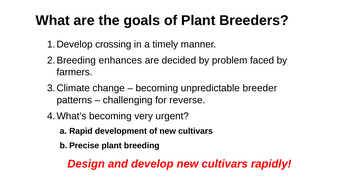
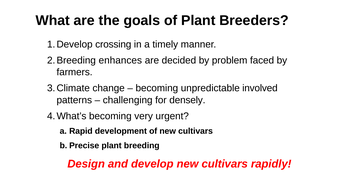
breeder: breeder -> involved
reverse: reverse -> densely
